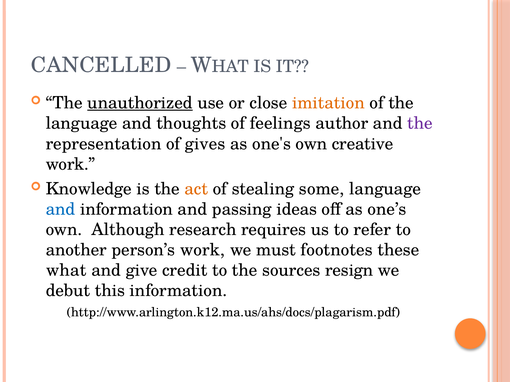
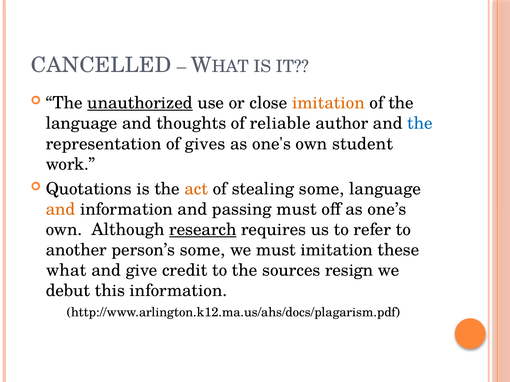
feelings: feelings -> reliable
the at (420, 124) colour: purple -> blue
creative: creative -> student
Knowledge: Knowledge -> Quotations
and at (61, 209) colour: blue -> orange
passing ideas: ideas -> must
research underline: none -> present
person’s work: work -> some
must footnotes: footnotes -> imitation
